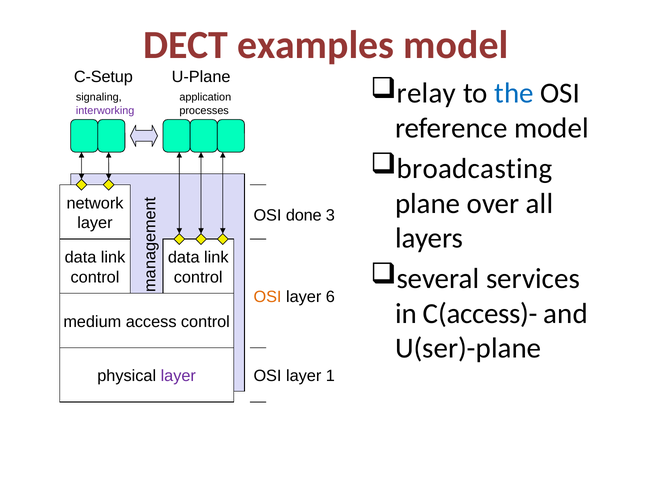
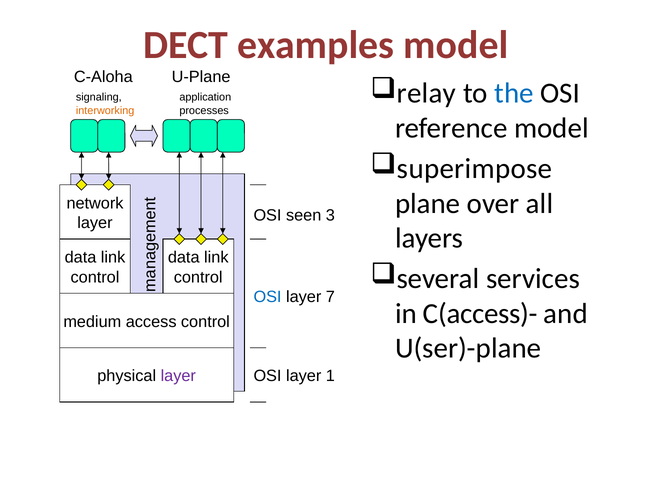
C-Setup: C-Setup -> C-Aloha
interworking colour: purple -> orange
broadcasting: broadcasting -> superimpose
done: done -> seen
OSI at (268, 297) colour: orange -> blue
6: 6 -> 7
